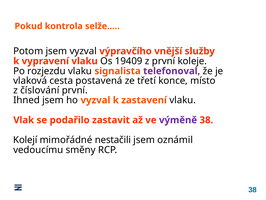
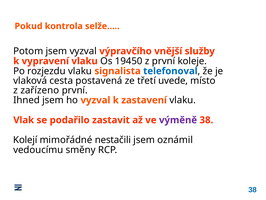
19409: 19409 -> 19450
telefonoval colour: purple -> blue
konce: konce -> uvede
číslování: číslování -> zařízeno
